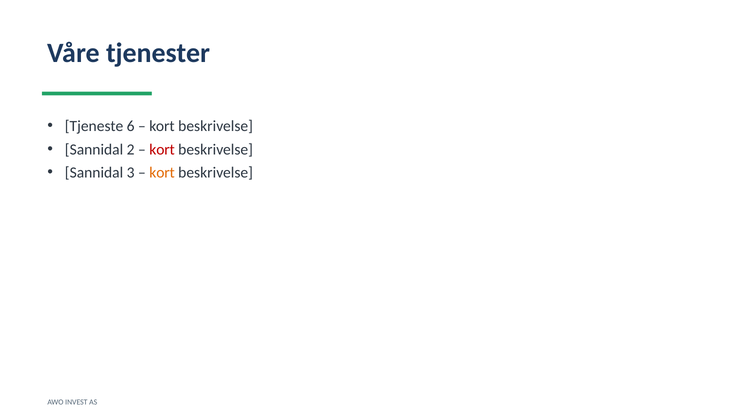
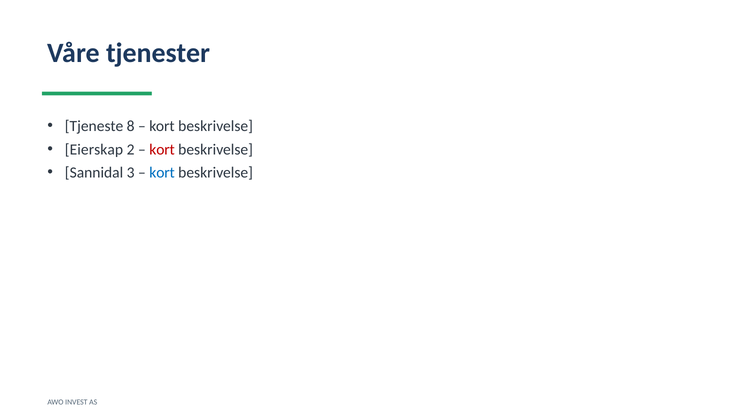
6: 6 -> 8
Sannidal at (94, 149): Sannidal -> Eierskap
kort at (162, 173) colour: orange -> blue
